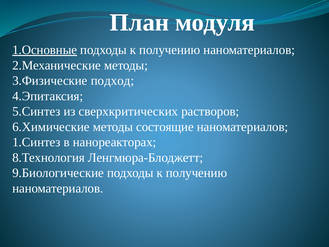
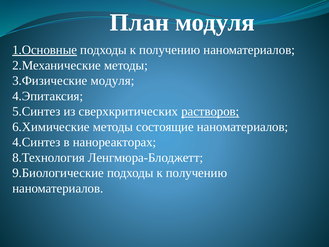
3.Физические подход: подход -> модуля
растворов underline: none -> present
1.Синтез: 1.Синтез -> 4.Синтез
